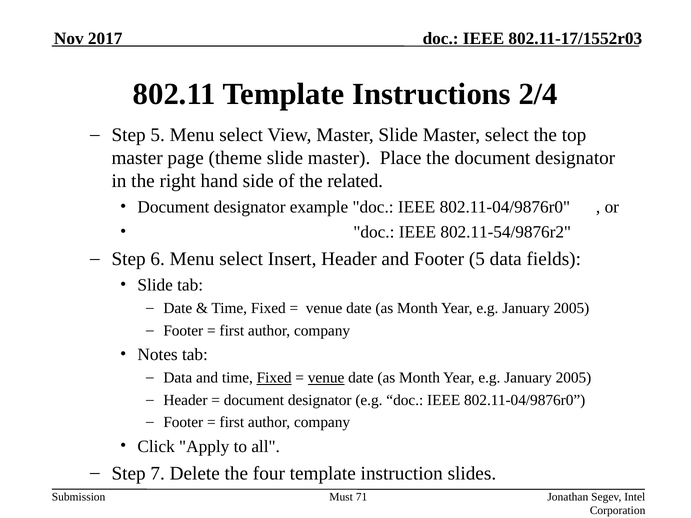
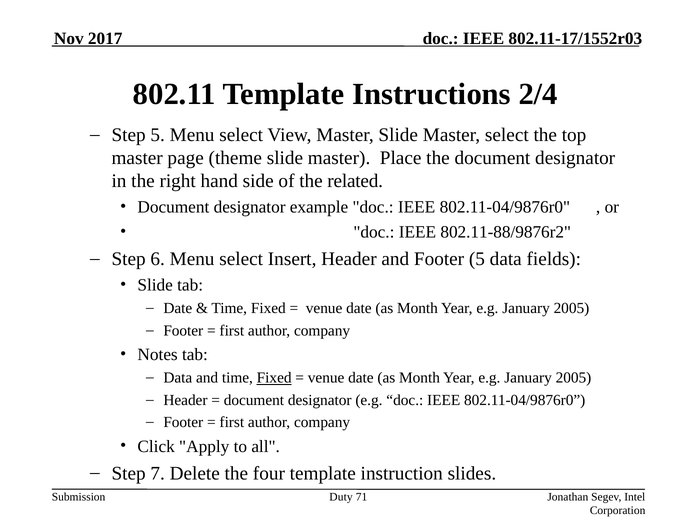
802.11-54/9876r2: 802.11-54/9876r2 -> 802.11-88/9876r2
venue at (326, 378) underline: present -> none
Must: Must -> Duty
